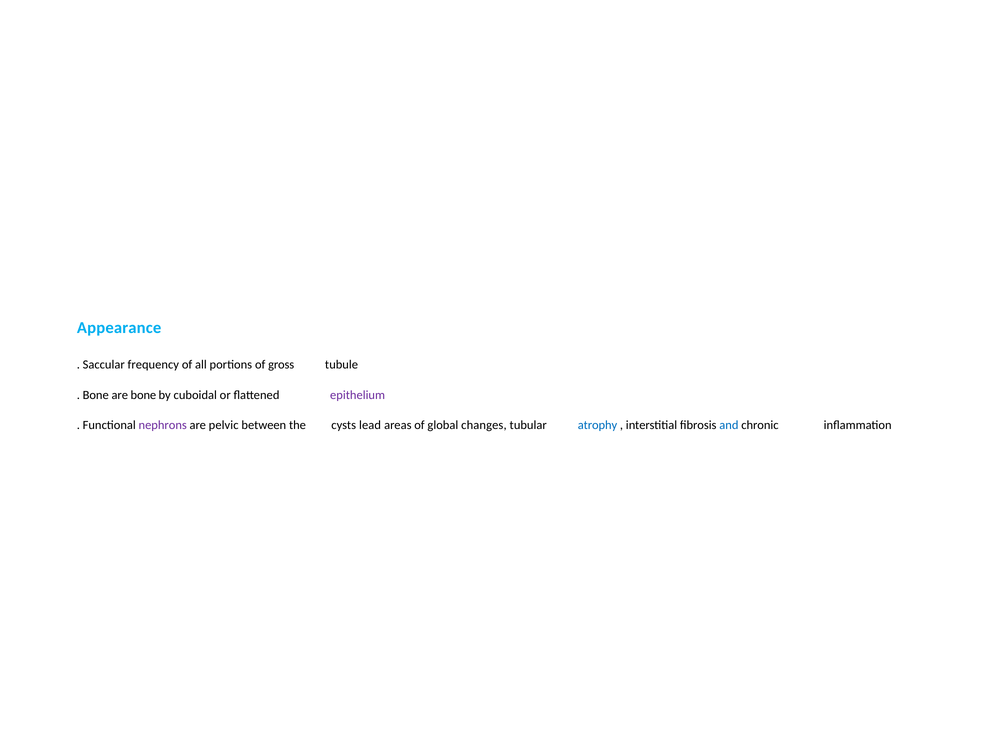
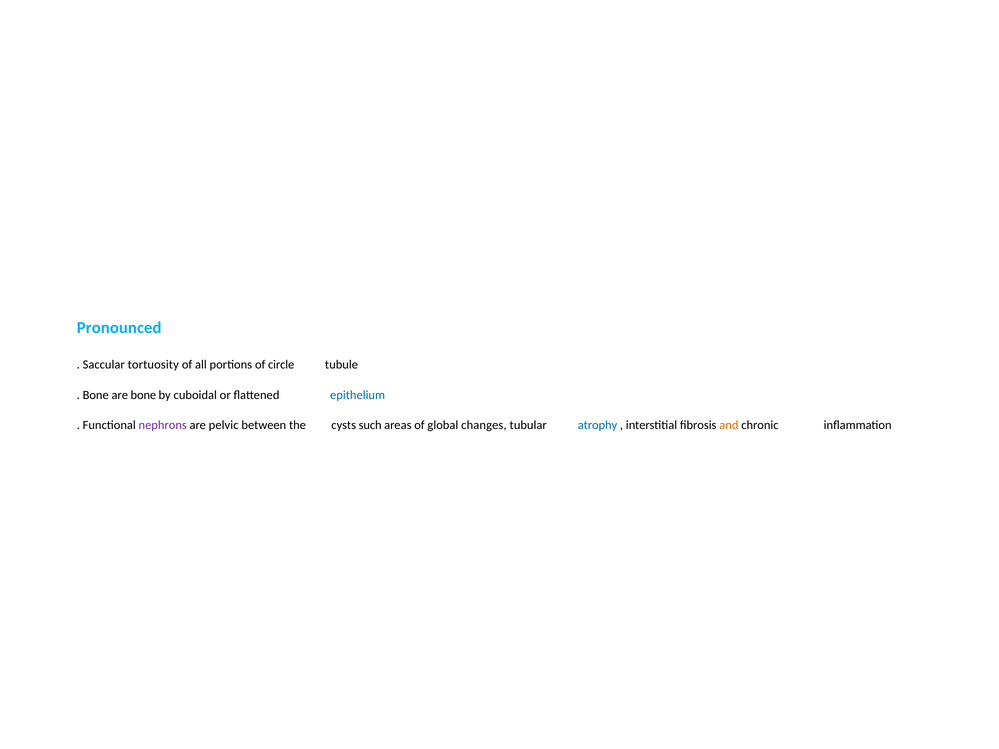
Appearance: Appearance -> Pronounced
frequency: frequency -> tortuosity
gross: gross -> circle
epithelium colour: purple -> blue
lead: lead -> such
and colour: blue -> orange
